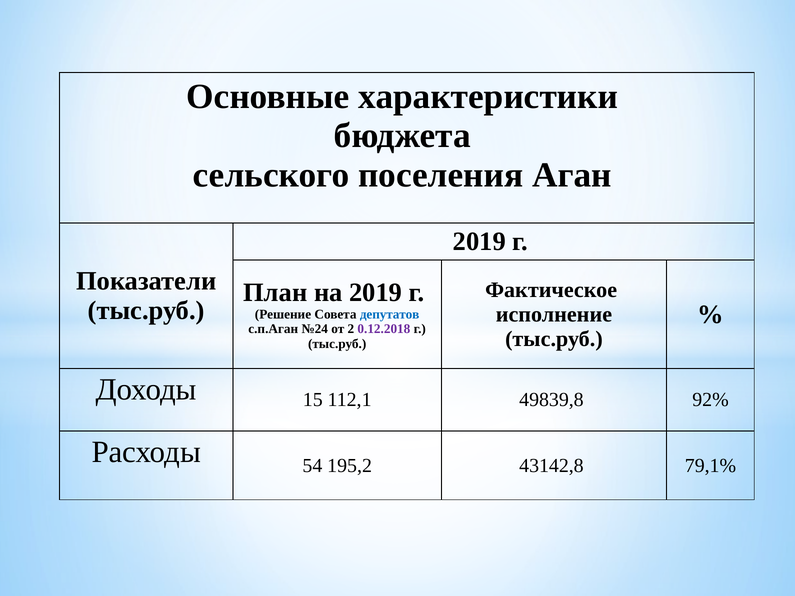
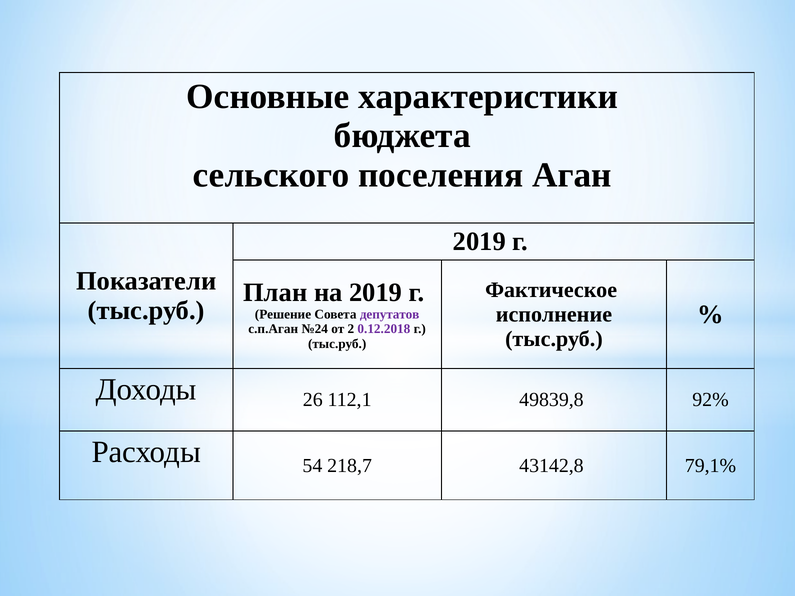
депутатов colour: blue -> purple
15: 15 -> 26
195,2: 195,2 -> 218,7
